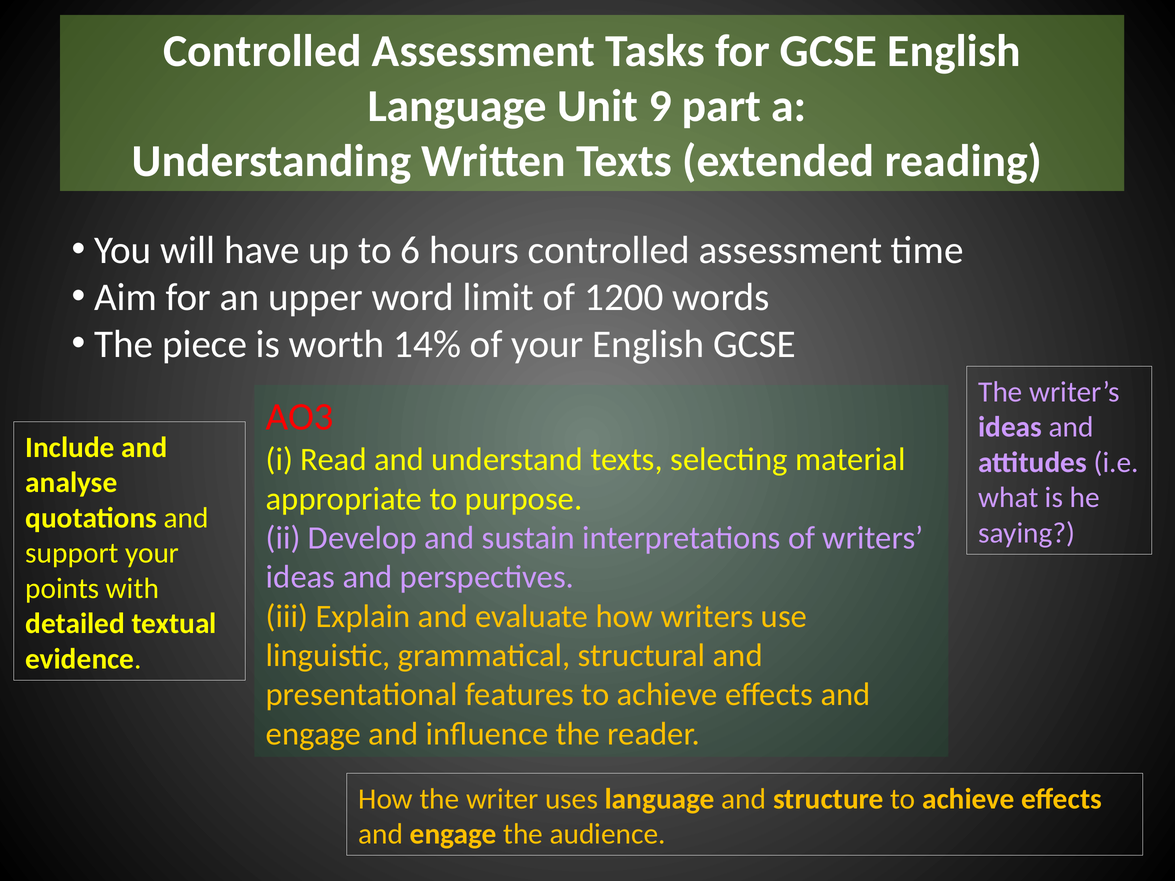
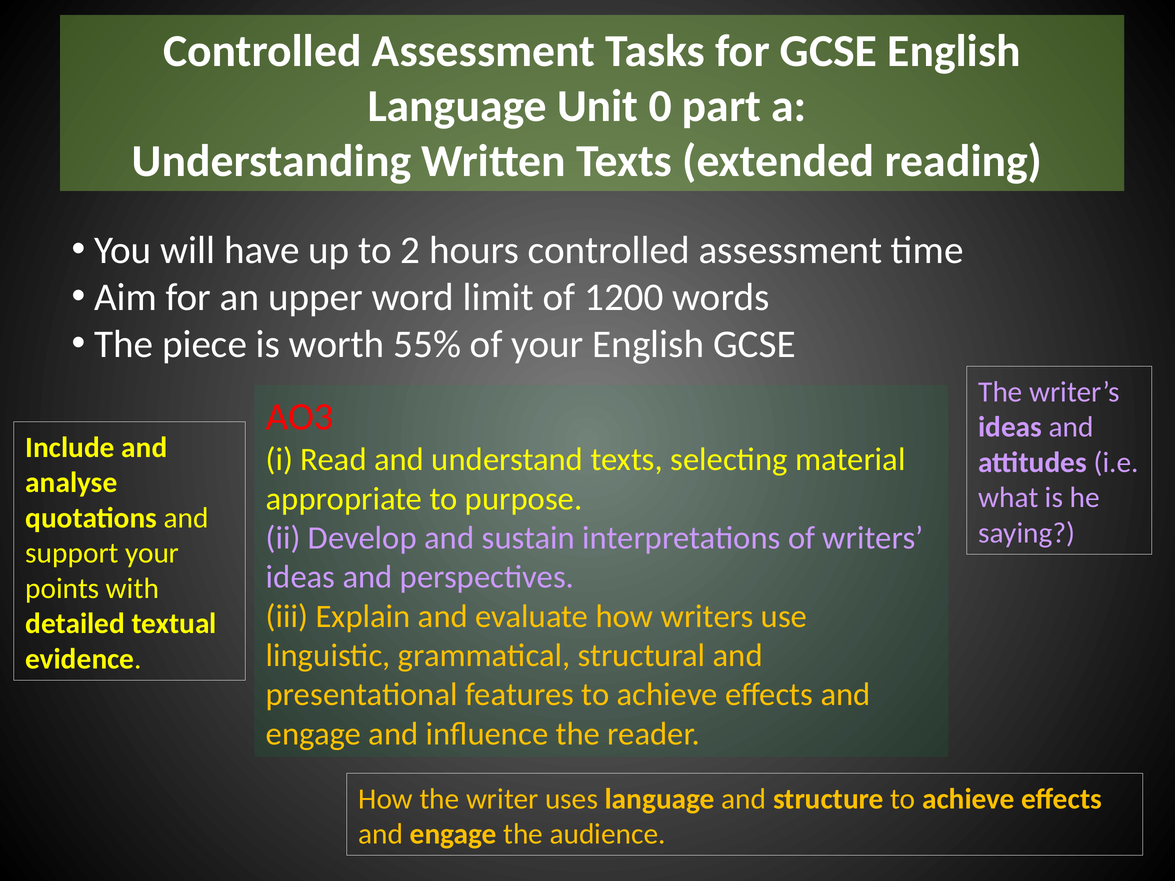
9: 9 -> 0
6: 6 -> 2
14%: 14% -> 55%
